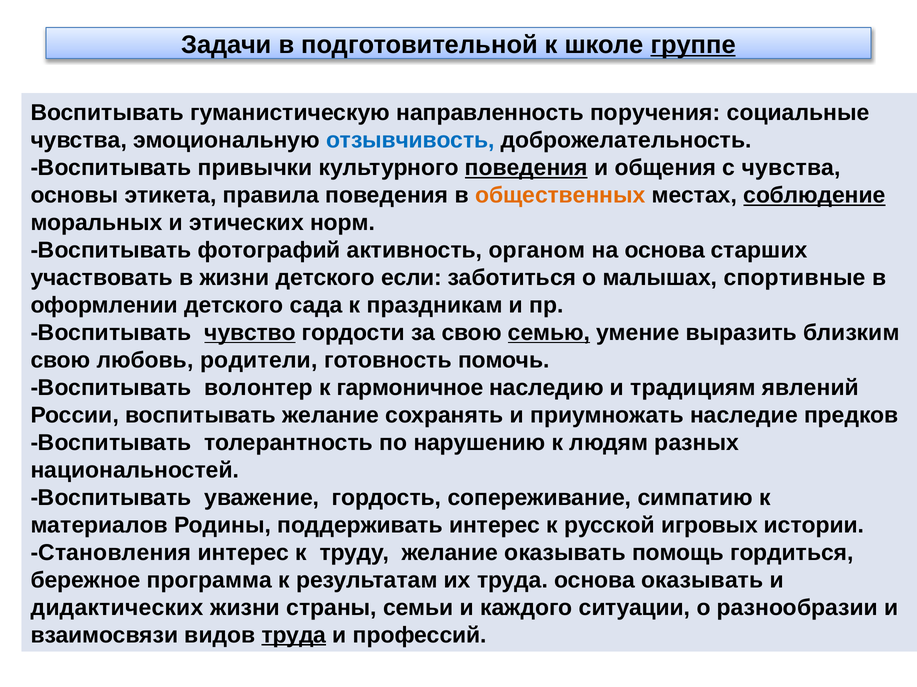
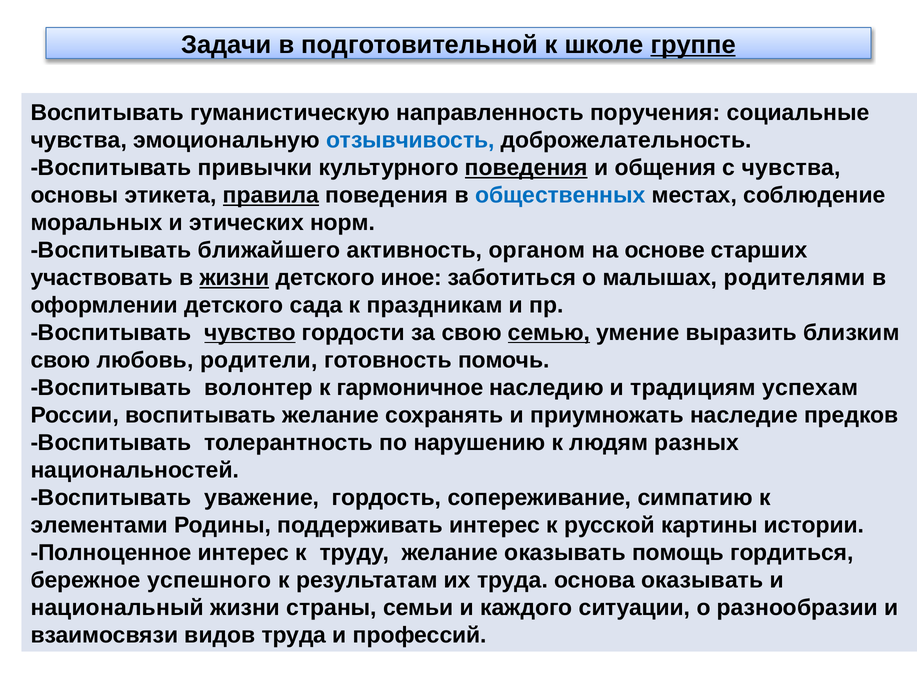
правила underline: none -> present
общественных colour: orange -> blue
соблюдение underline: present -> none
фотографий: фотографий -> ближайшего
на основа: основа -> основе
жизни at (234, 278) underline: none -> present
если: если -> иное
спортивные: спортивные -> родителями
явлений: явлений -> успехам
материалов: материалов -> элементами
игровых: игровых -> картины
Становления: Становления -> Полноценное
программа: программа -> успешного
дидактических: дидактических -> национальный
труда at (294, 636) underline: present -> none
